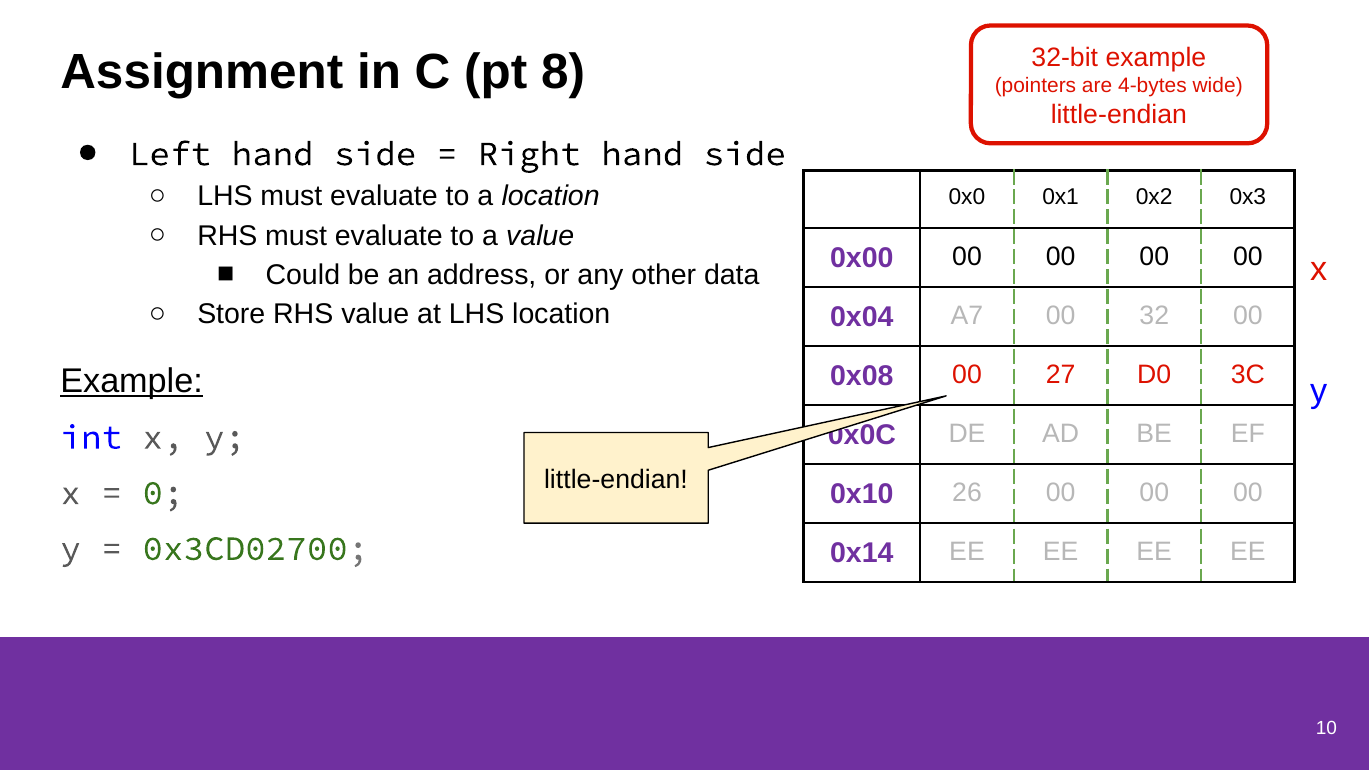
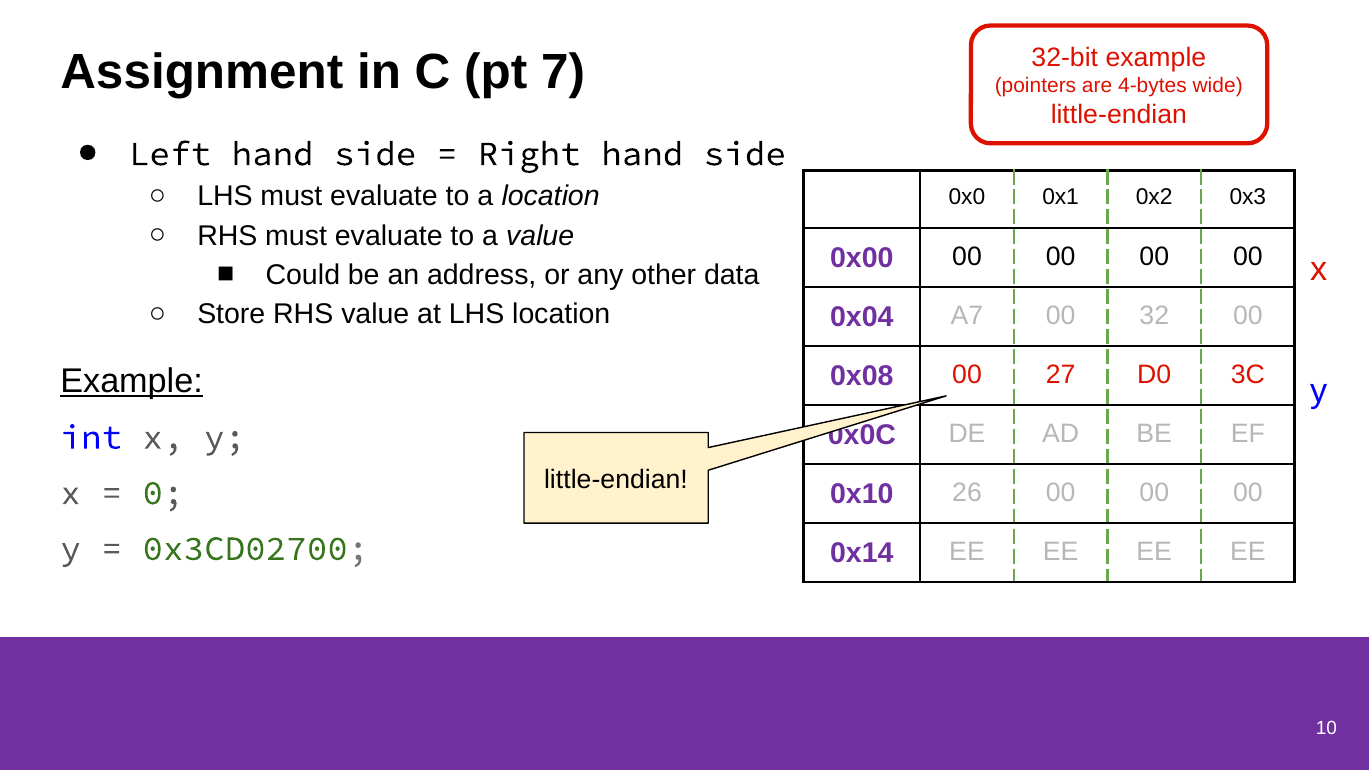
8: 8 -> 7
